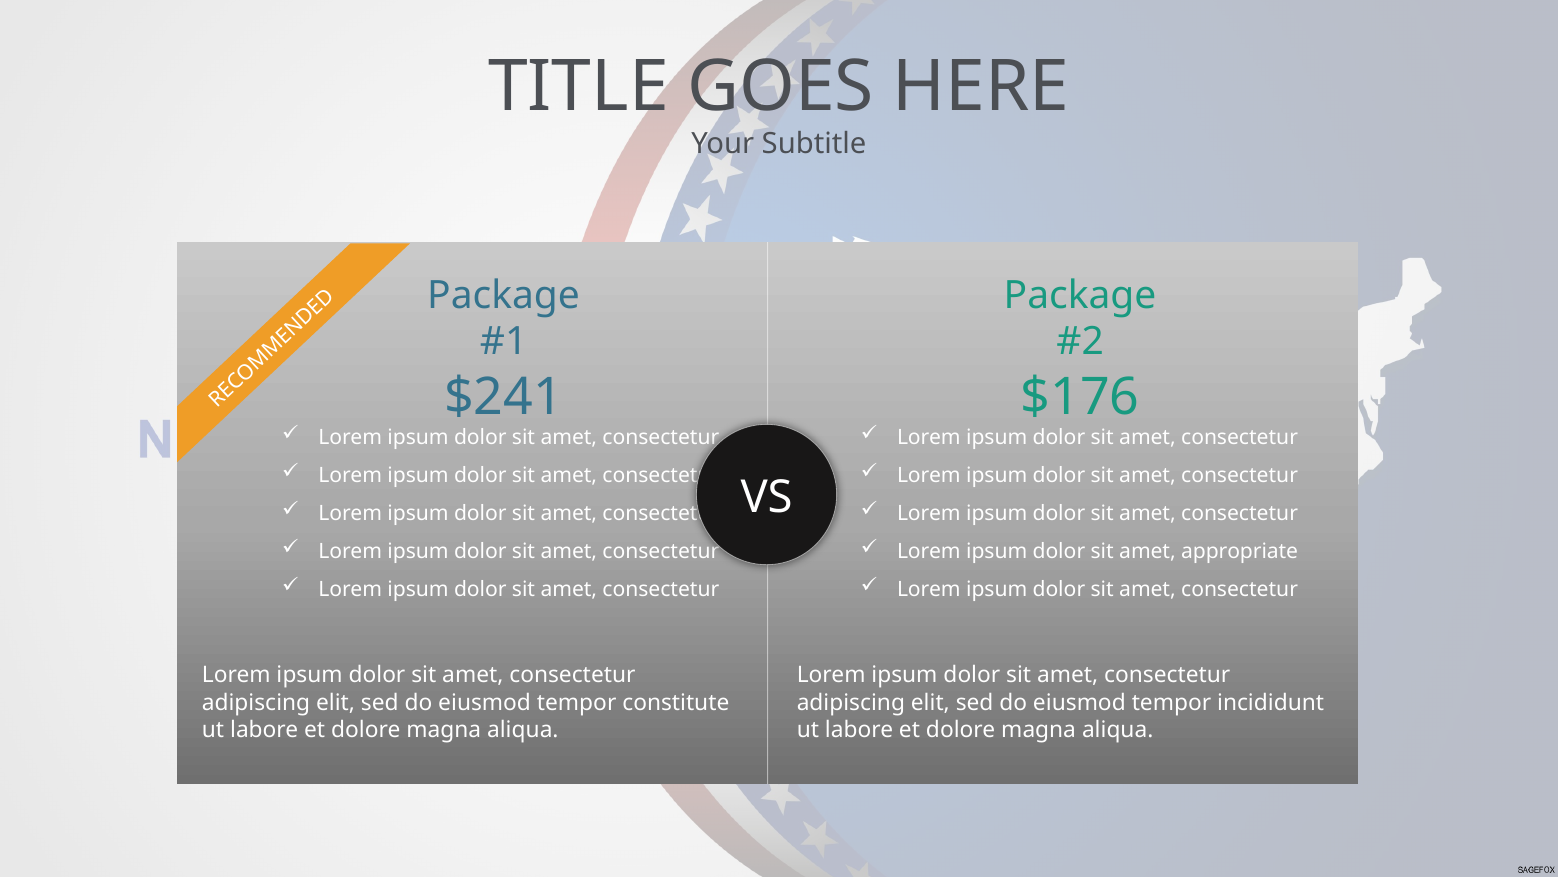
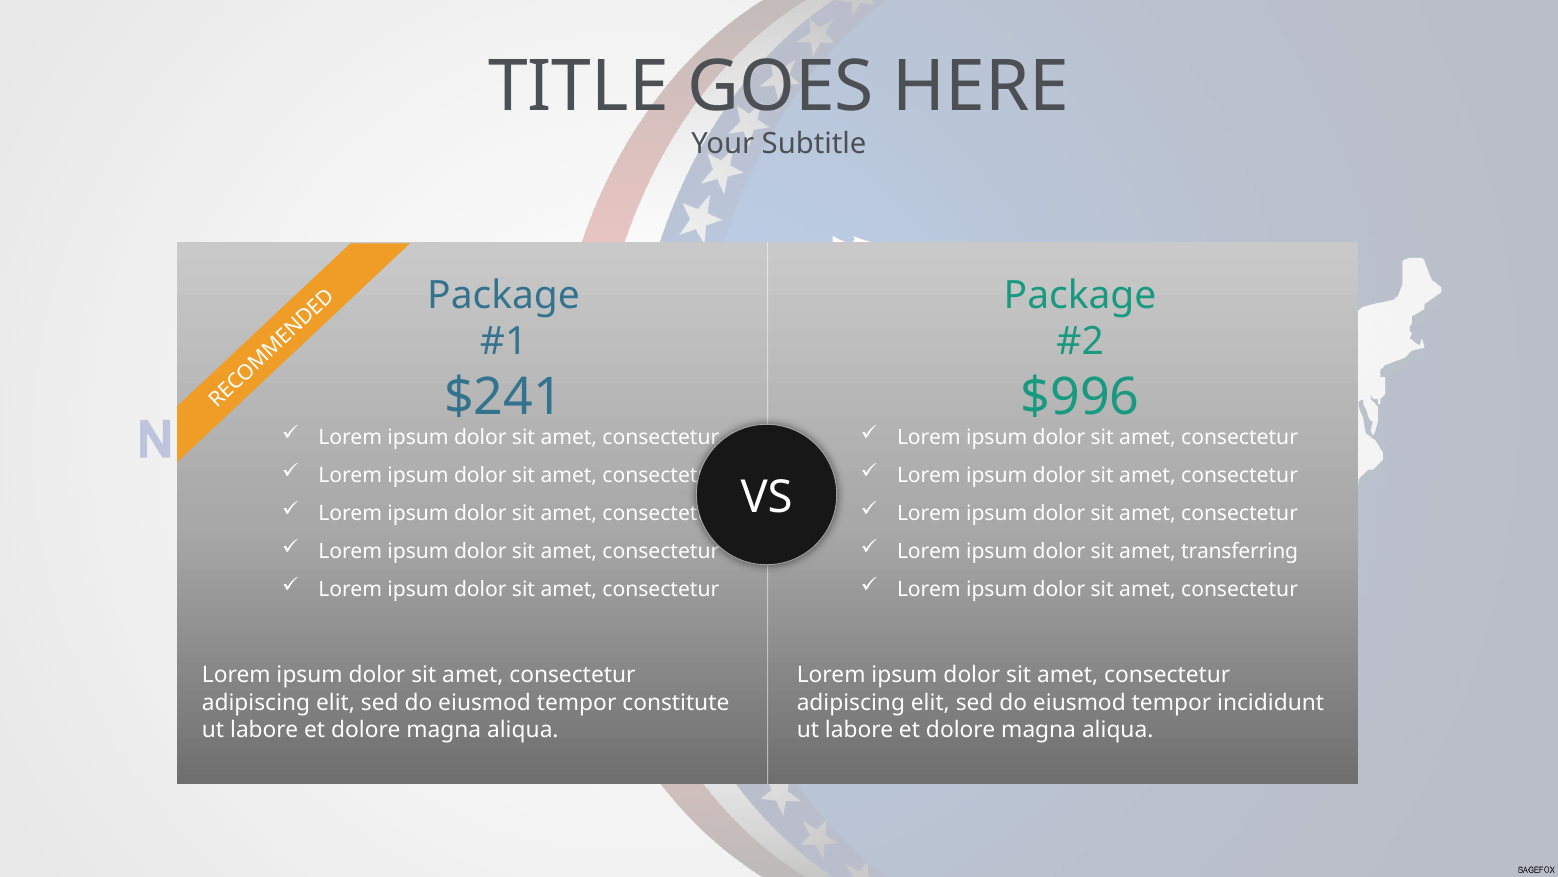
$176: $176 -> $996
appropriate: appropriate -> transferring
